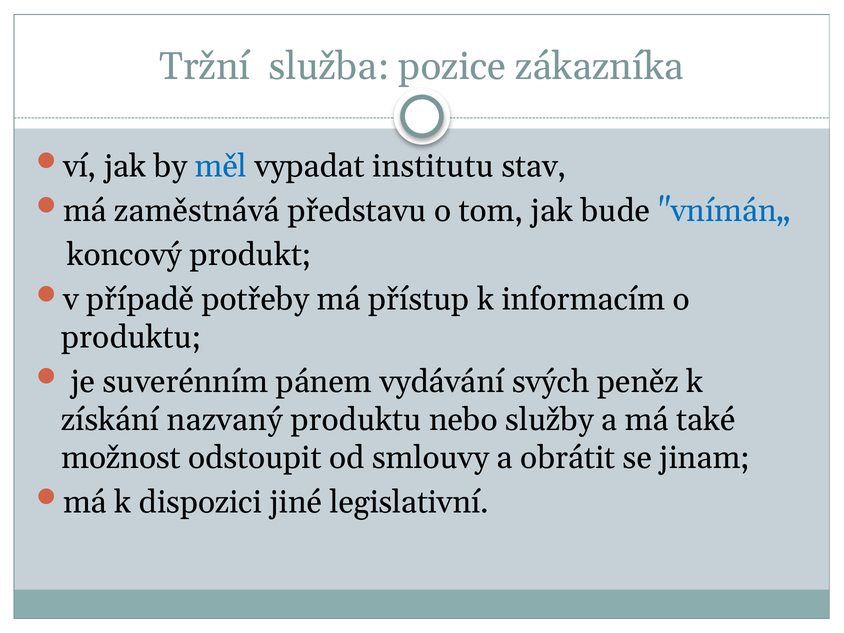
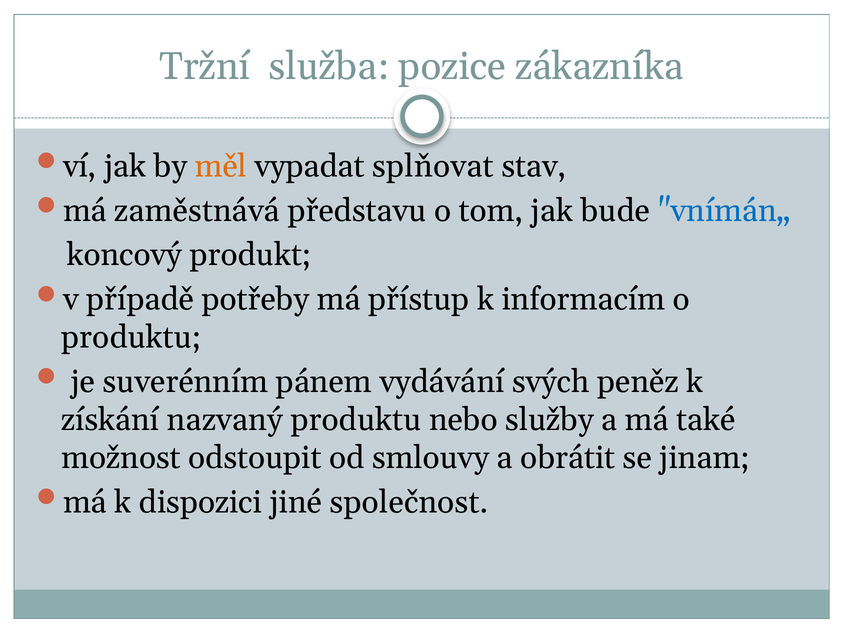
měl colour: blue -> orange
institutu: institutu -> splňovat
legislativní: legislativní -> společnost
